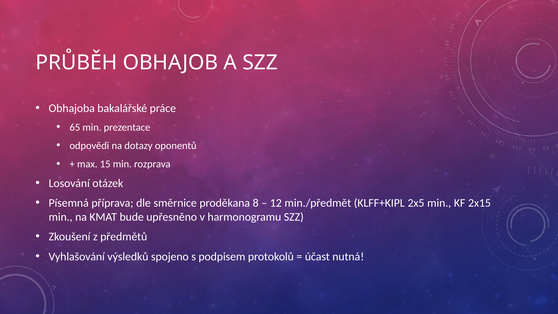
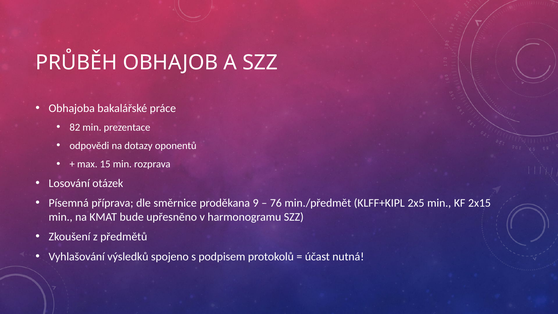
65: 65 -> 82
8: 8 -> 9
12: 12 -> 76
